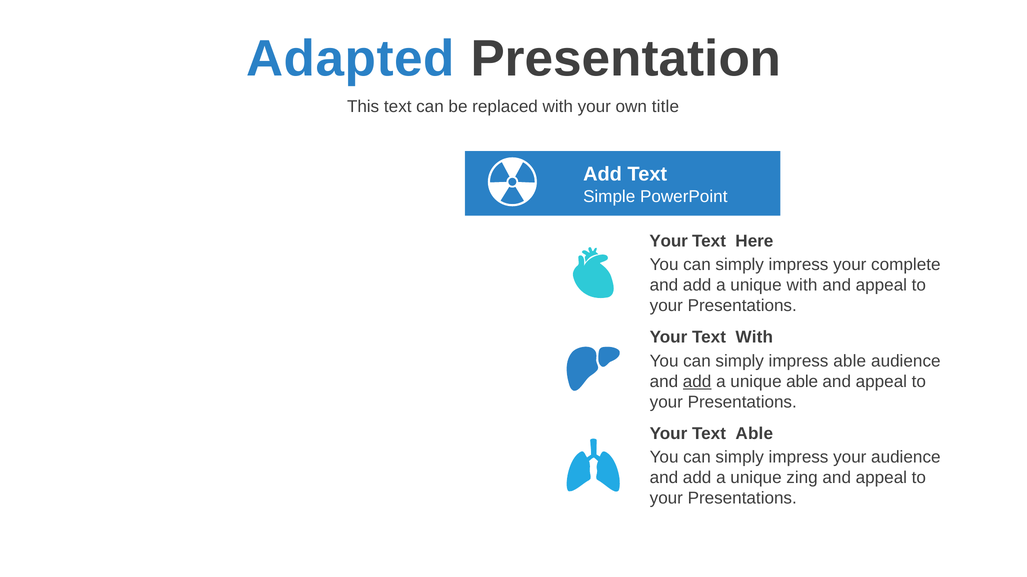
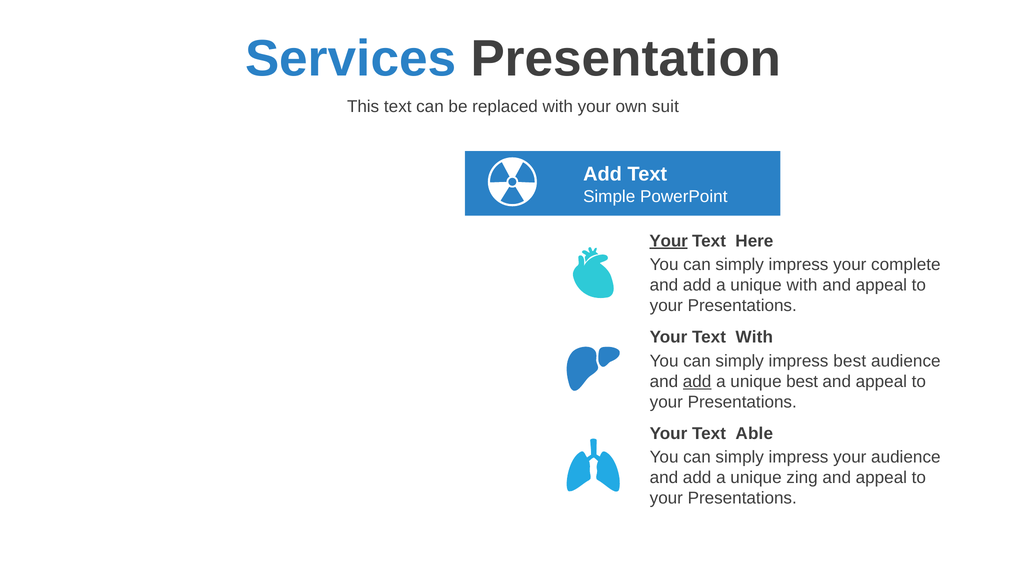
Adapted: Adapted -> Services
title: title -> suit
Your at (669, 241) underline: none -> present
impress able: able -> best
unique able: able -> best
